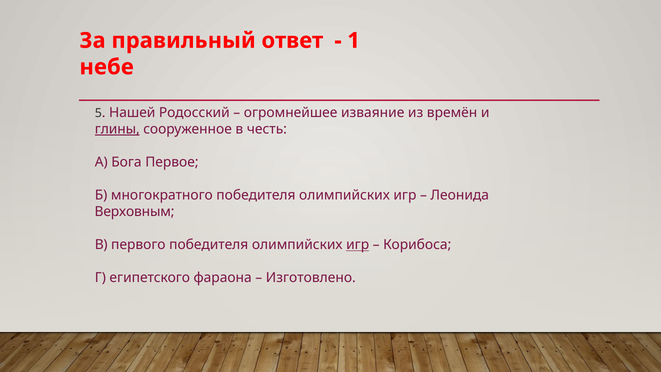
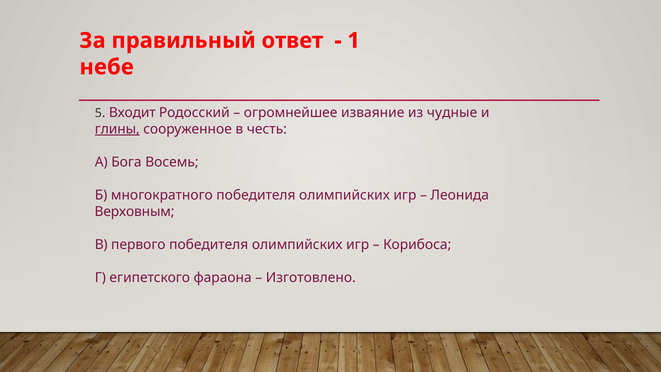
Нашей: Нашей -> Входит
времён: времён -> чудные
Первое: Первое -> Восемь
игр at (358, 245) underline: present -> none
